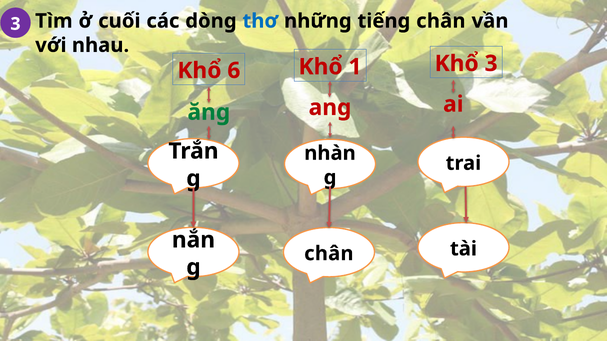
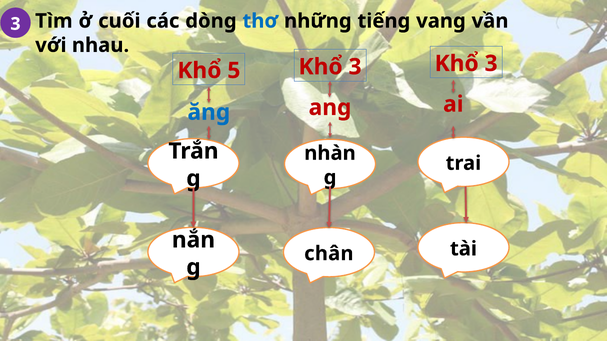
tiếng chân: chân -> vang
6: 6 -> 5
1 at (355, 67): 1 -> 3
ăng colour: green -> blue
